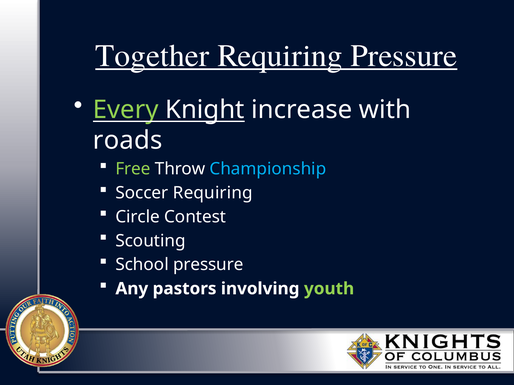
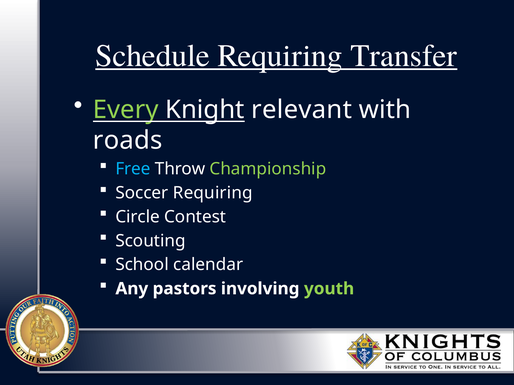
Together: Together -> Schedule
Requiring Pressure: Pressure -> Transfer
increase: increase -> relevant
Free colour: light green -> light blue
Championship colour: light blue -> light green
School pressure: pressure -> calendar
